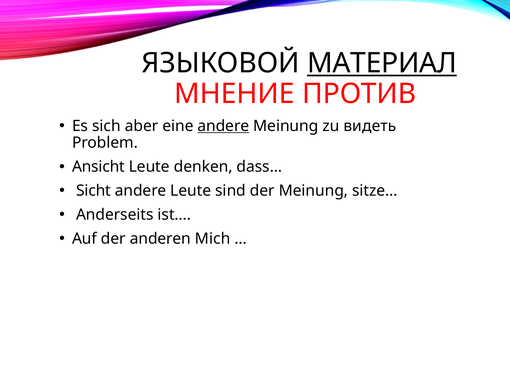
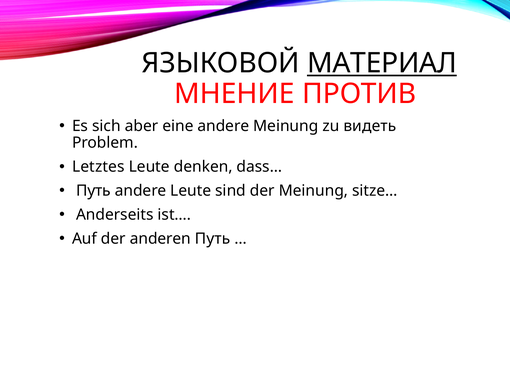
andere at (223, 126) underline: present -> none
Ansicht: Ansicht -> Letztes
Sicht at (93, 190): Sicht -> Путь
anderen Mich: Mich -> Путь
